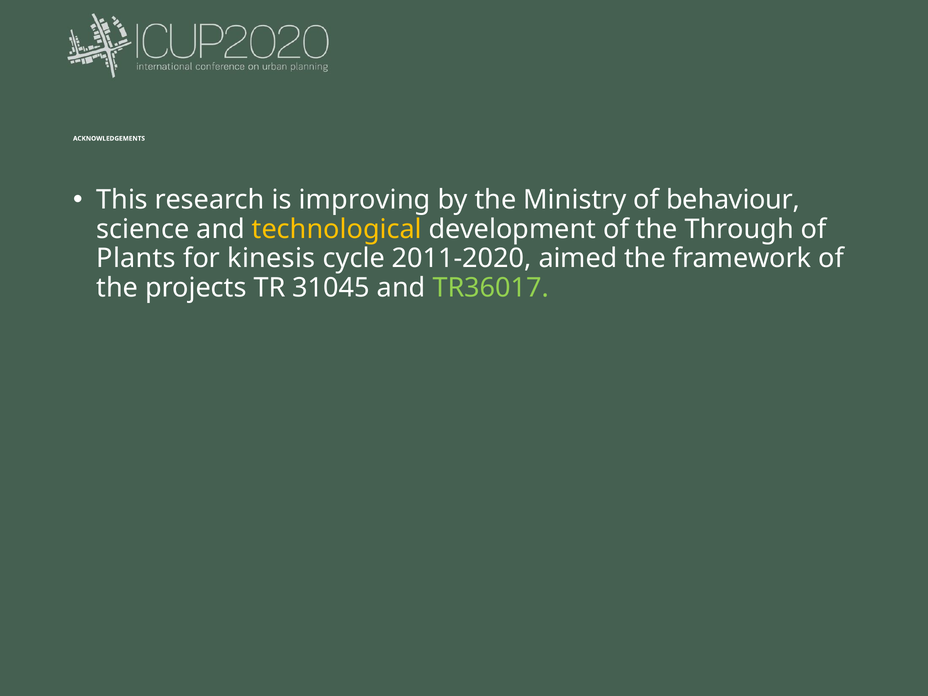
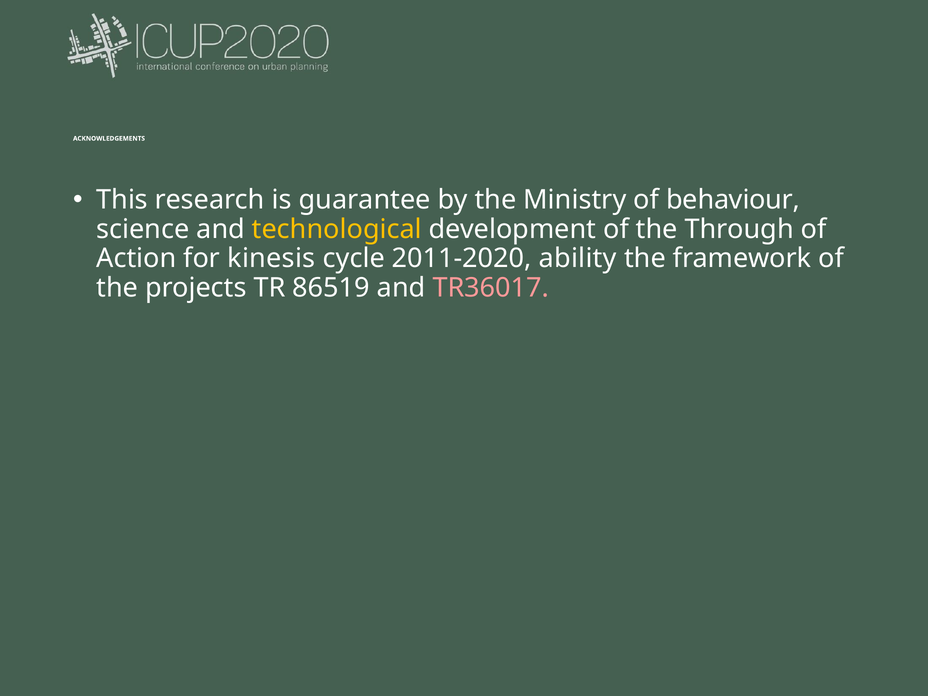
improving: improving -> guarantee
Plants: Plants -> Action
aimed: aimed -> ability
31045: 31045 -> 86519
TR36017 colour: light green -> pink
